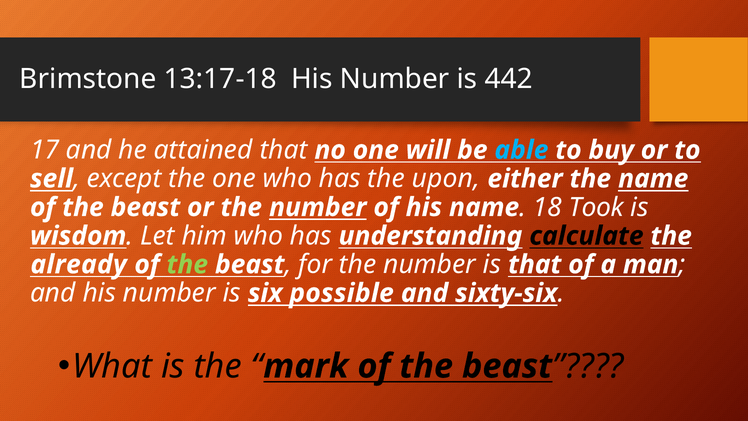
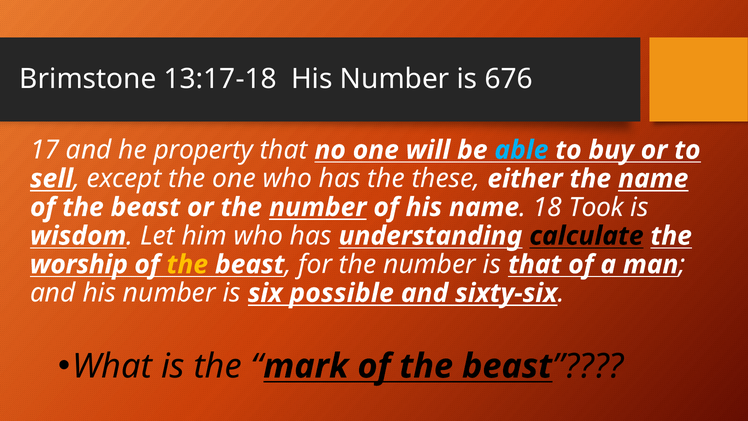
442: 442 -> 676
attained: attained -> property
upon: upon -> these
already: already -> worship
the at (187, 264) colour: light green -> yellow
